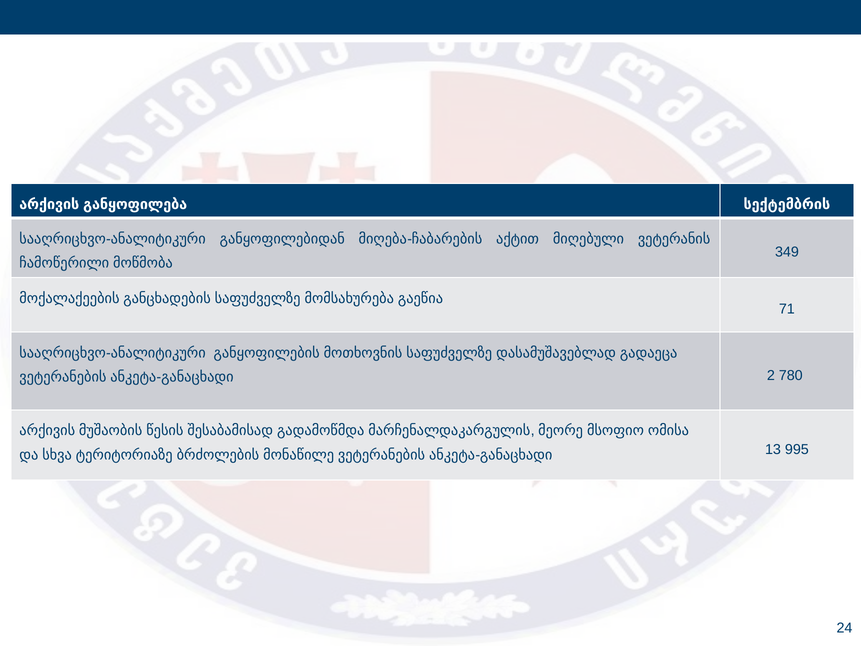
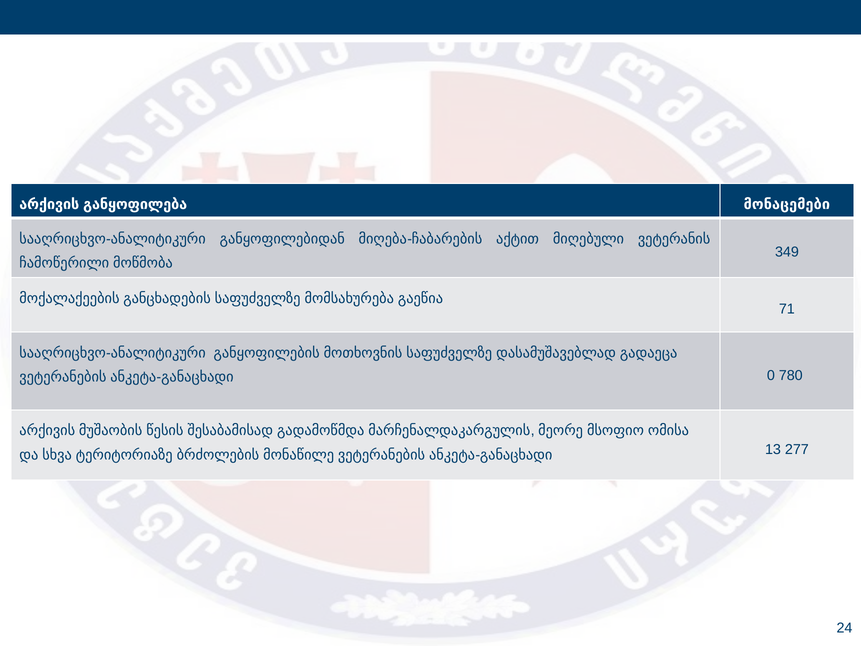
სექტემბრის: სექტემბრის -> მონაცემები
2: 2 -> 0
995: 995 -> 277
